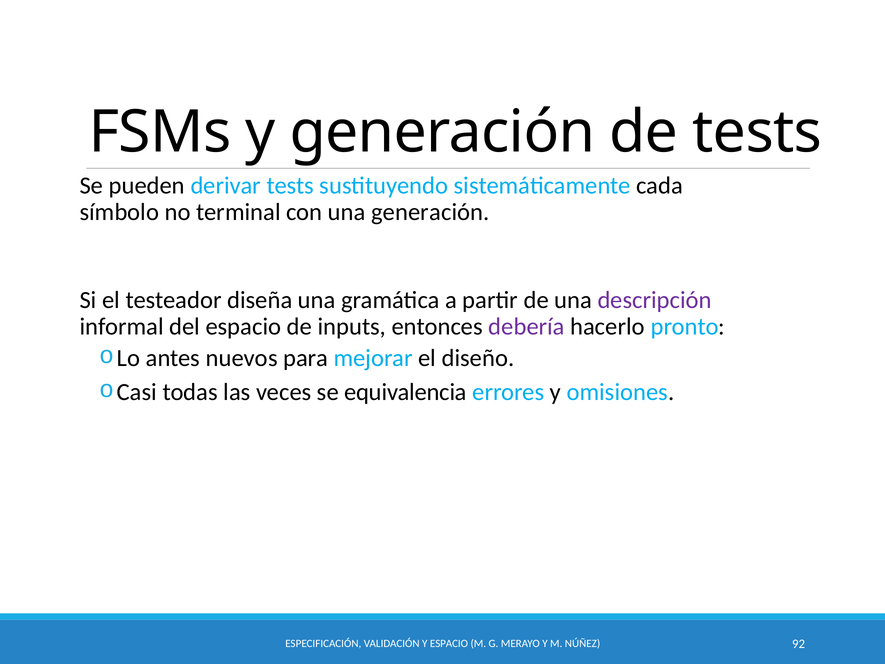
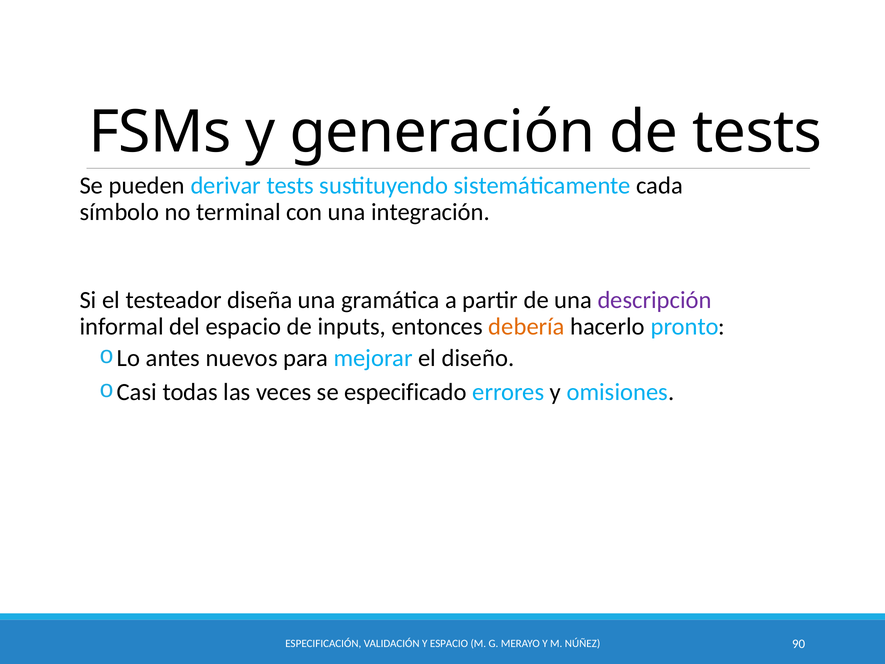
una generación: generación -> integración
debería colour: purple -> orange
equivalencia: equivalencia -> especificado
92: 92 -> 90
